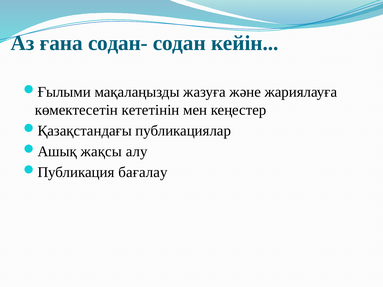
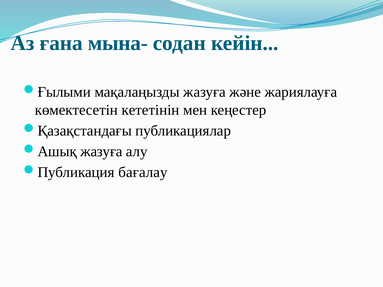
содан-: содан- -> мына-
жақсы at (101, 152): жақсы -> жазуға
